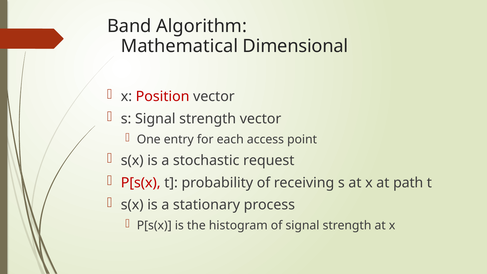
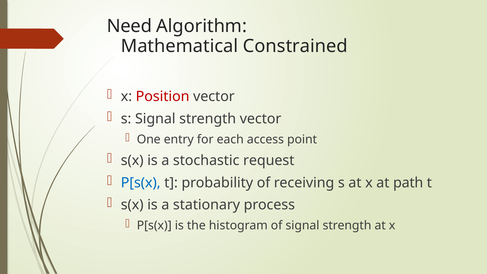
Band: Band -> Need
Dimensional: Dimensional -> Constrained
P[s(x at (141, 183) colour: red -> blue
